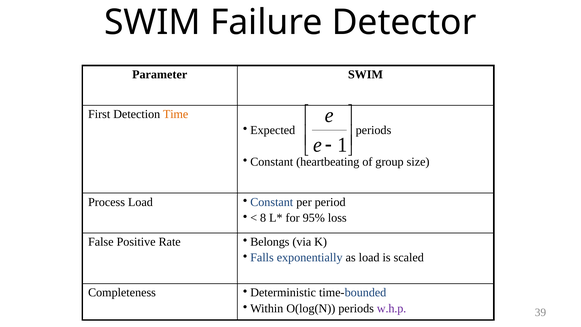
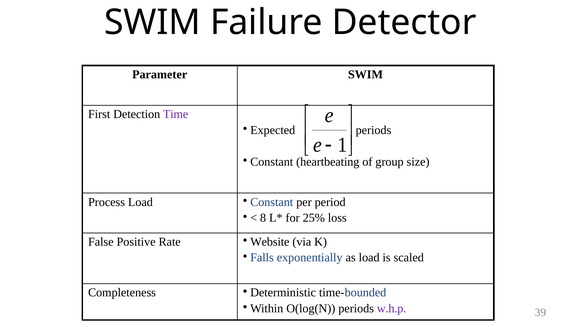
Time colour: orange -> purple
95%: 95% -> 25%
Belongs: Belongs -> Website
